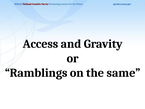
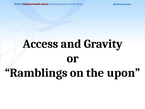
same: same -> upon
